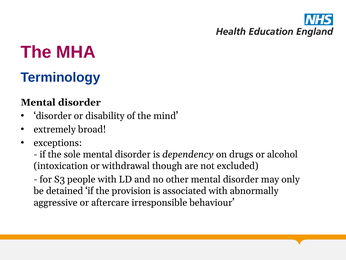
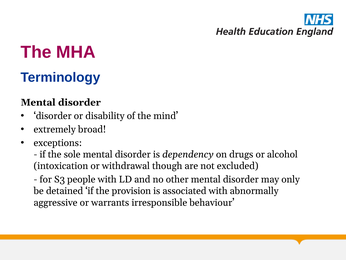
aftercare: aftercare -> warrants
